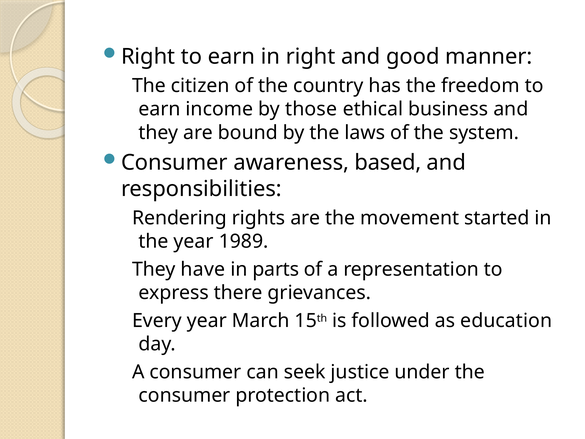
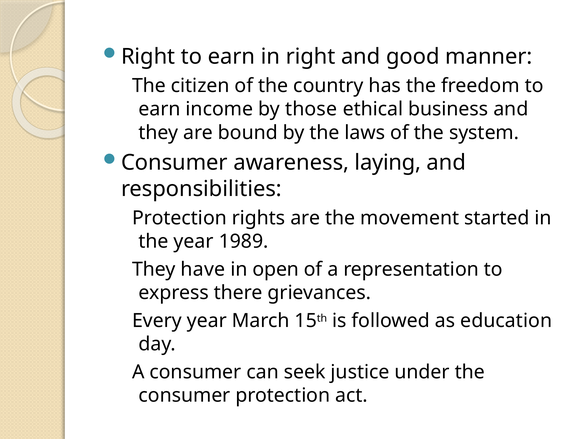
based: based -> laying
Rendering at (179, 218): Rendering -> Protection
parts: parts -> open
